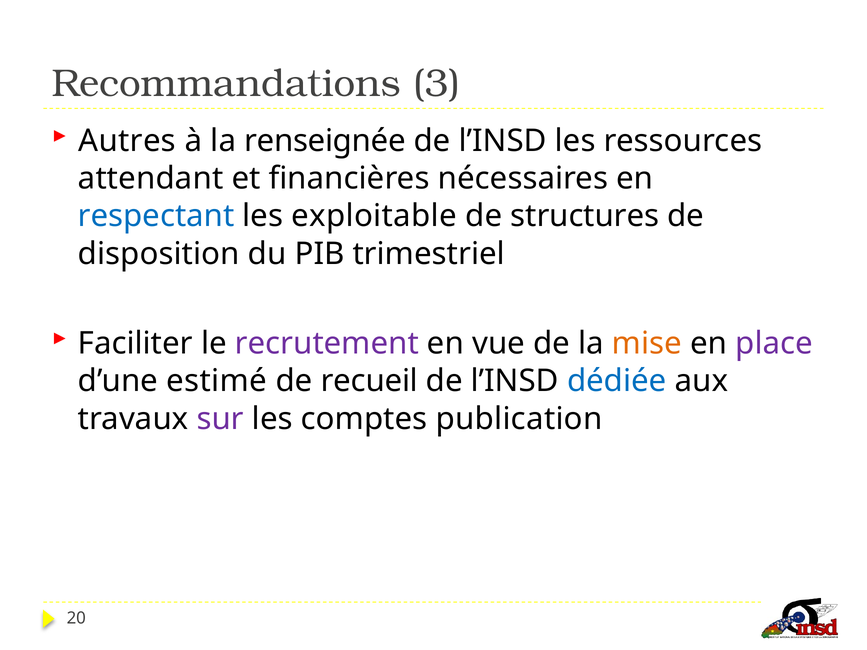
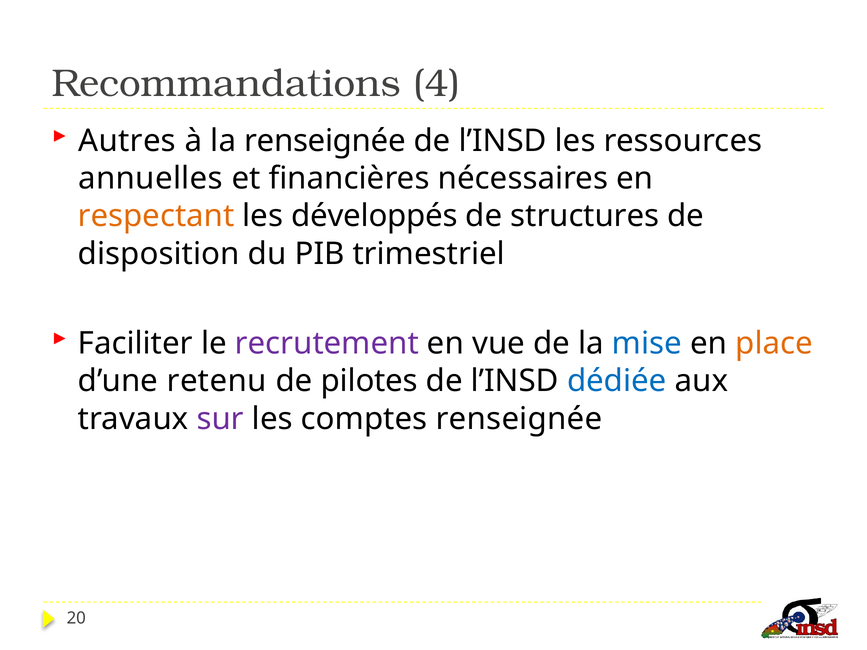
3: 3 -> 4
attendant: attendant -> annuelles
respectant colour: blue -> orange
exploitable: exploitable -> développés
mise colour: orange -> blue
place colour: purple -> orange
estimé: estimé -> retenu
recueil: recueil -> pilotes
comptes publication: publication -> renseignée
